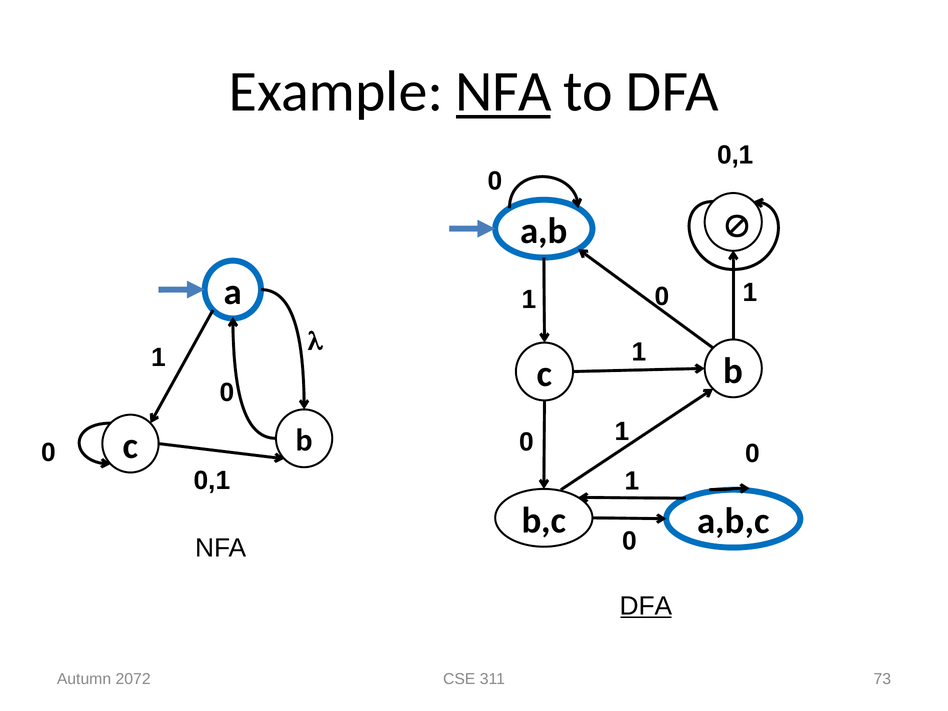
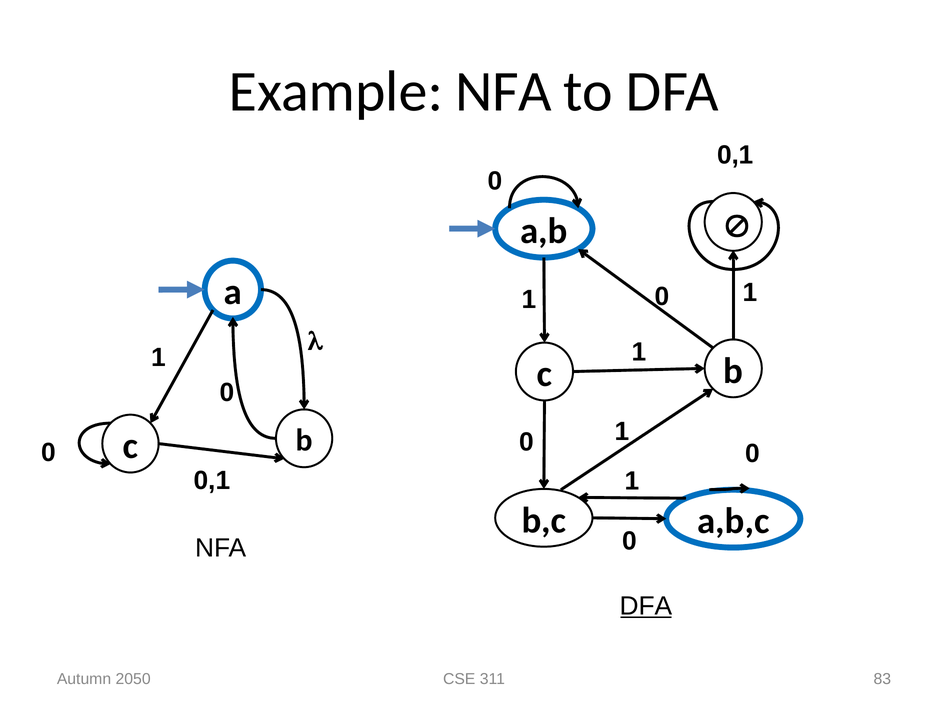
NFA at (504, 92) underline: present -> none
2072: 2072 -> 2050
73: 73 -> 83
